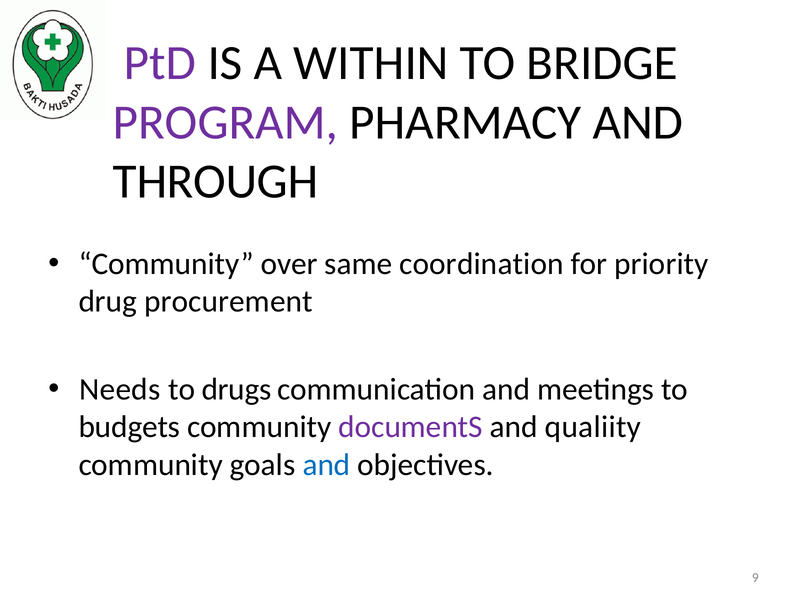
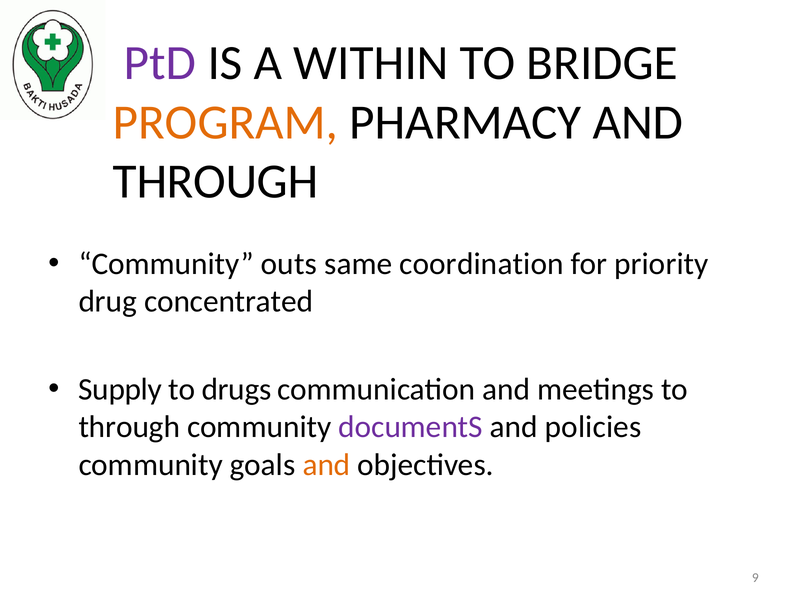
PROGRAM colour: purple -> orange
over: over -> outs
procurement: procurement -> concentrated
Needs: Needs -> Supply
budgets at (129, 427): budgets -> through
qualiity: qualiity -> policies
and at (326, 465) colour: blue -> orange
